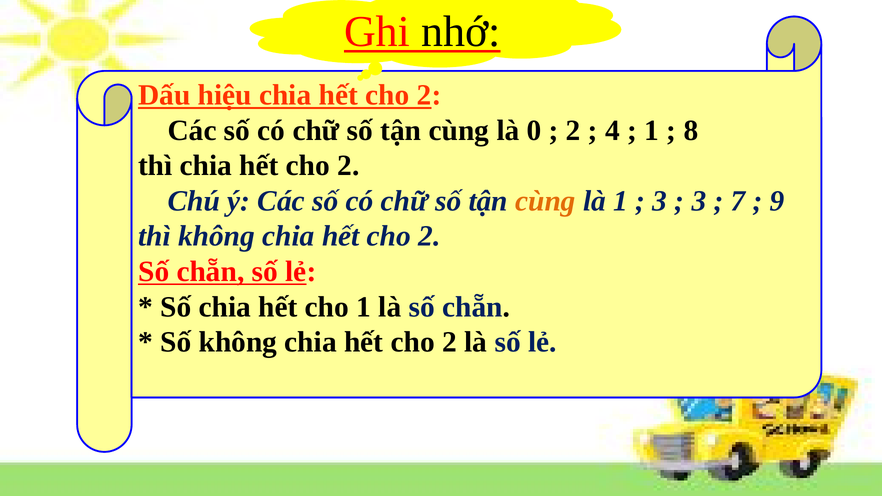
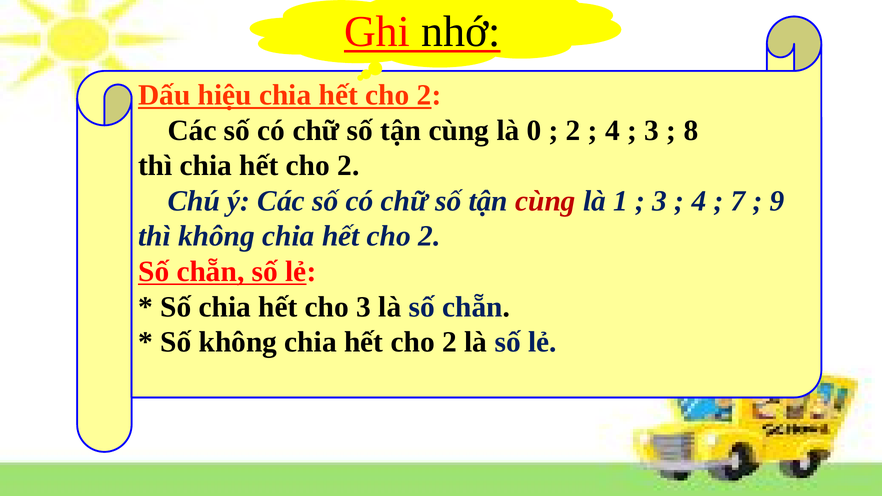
1 at (652, 130): 1 -> 3
cùng at (545, 201) colour: orange -> red
3 at (699, 201): 3 -> 4
cho 1: 1 -> 3
